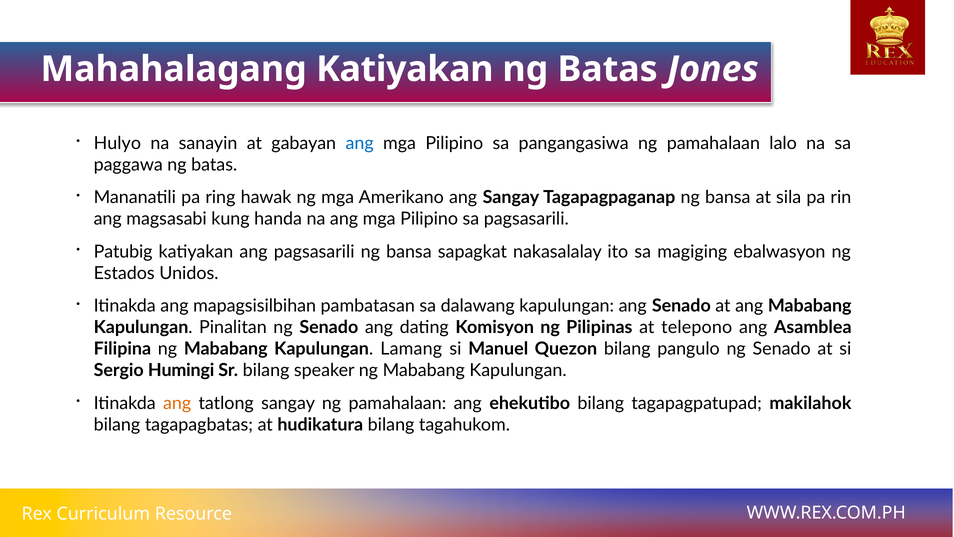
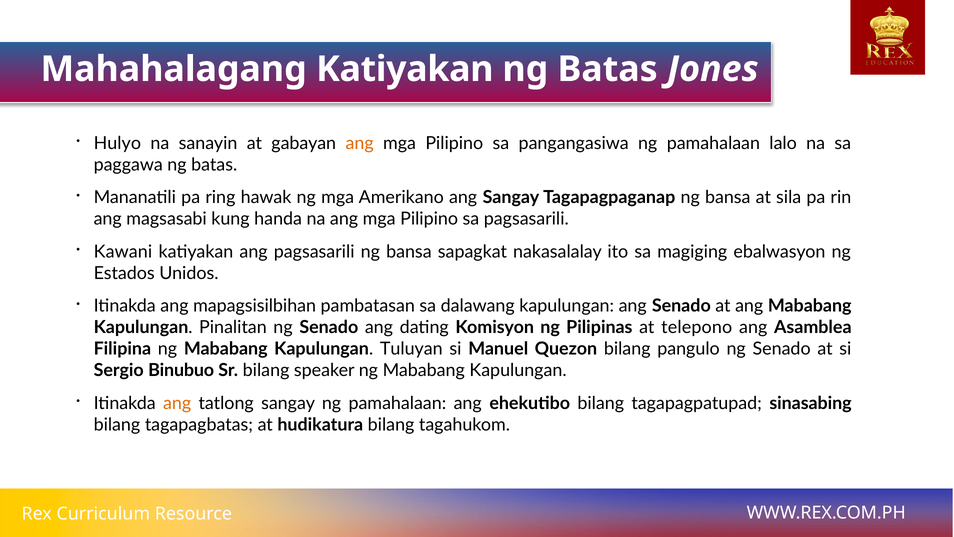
ang at (360, 143) colour: blue -> orange
Patubig: Patubig -> Kawani
Lamang: Lamang -> Tuluyan
Humingi: Humingi -> Binubuo
makilahok: makilahok -> sinasabing
